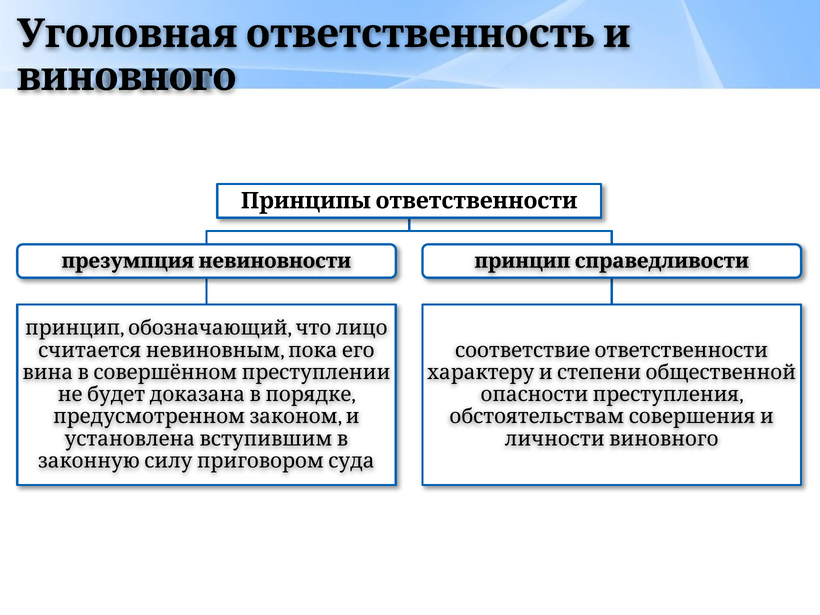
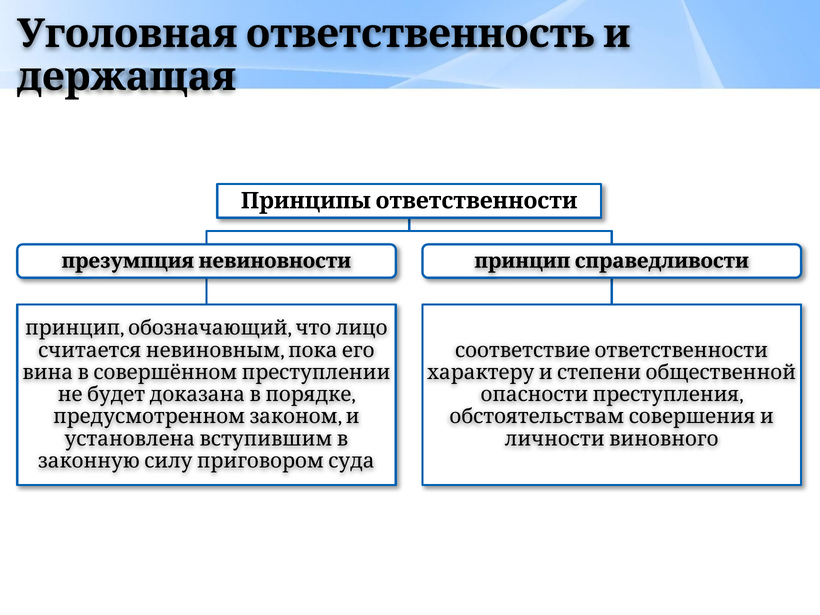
виновного: виновного -> держащая
